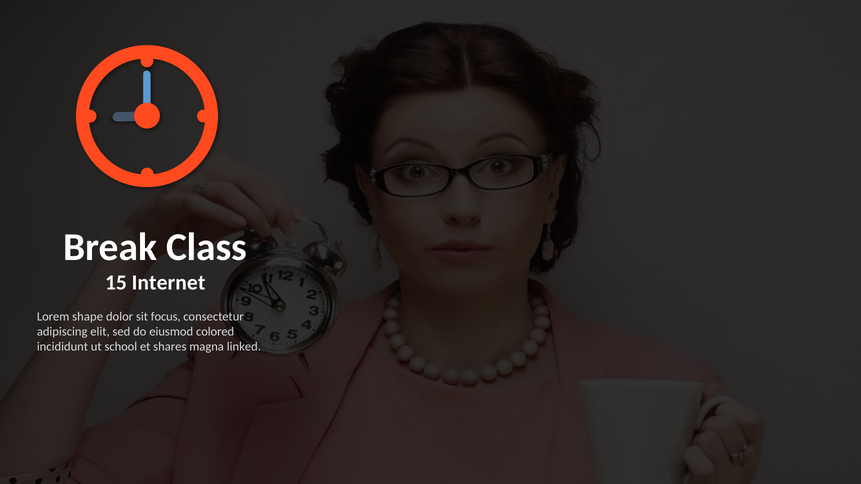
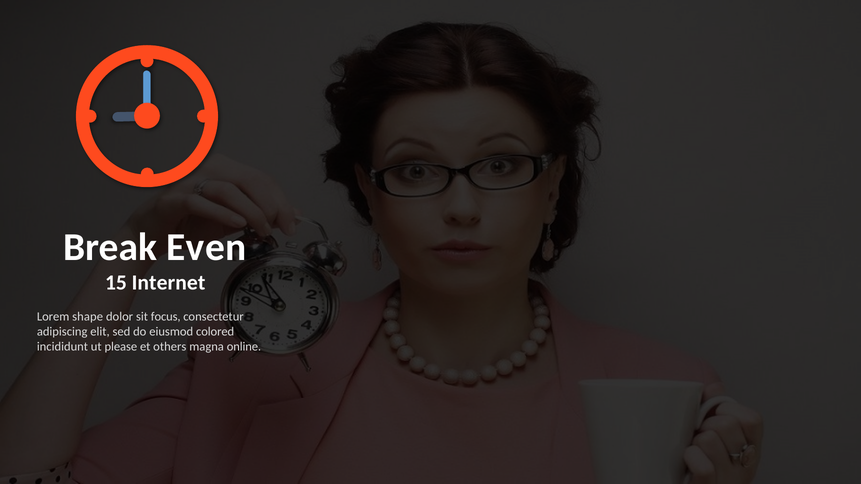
Class: Class -> Even
school: school -> please
shares: shares -> others
linked: linked -> online
